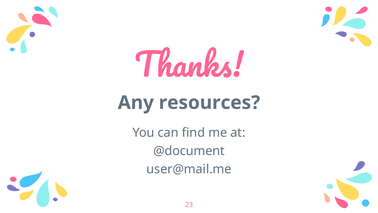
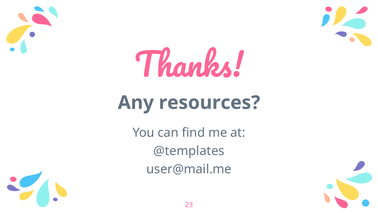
@document: @document -> @templates
